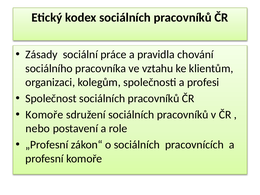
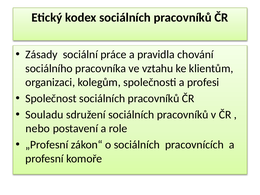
Komoře at (44, 115): Komoře -> Souladu
